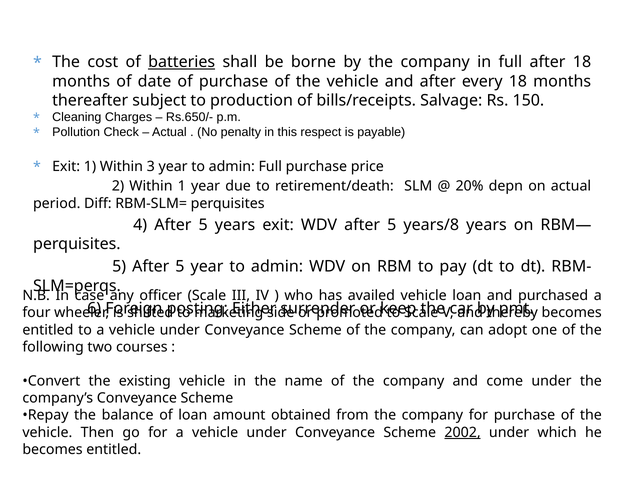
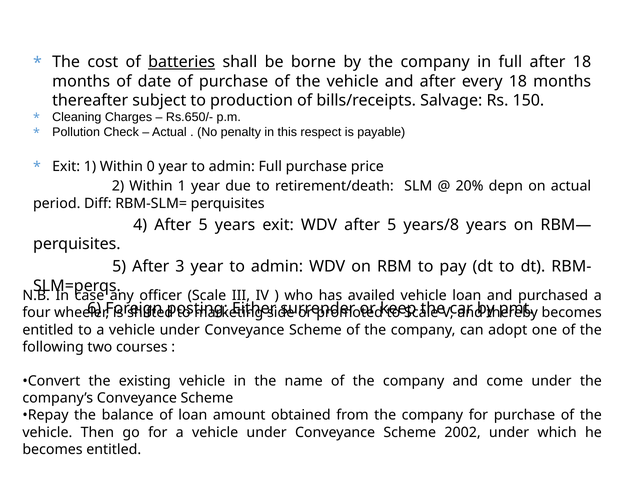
3: 3 -> 0
5 After 5: 5 -> 3
2002 underline: present -> none
